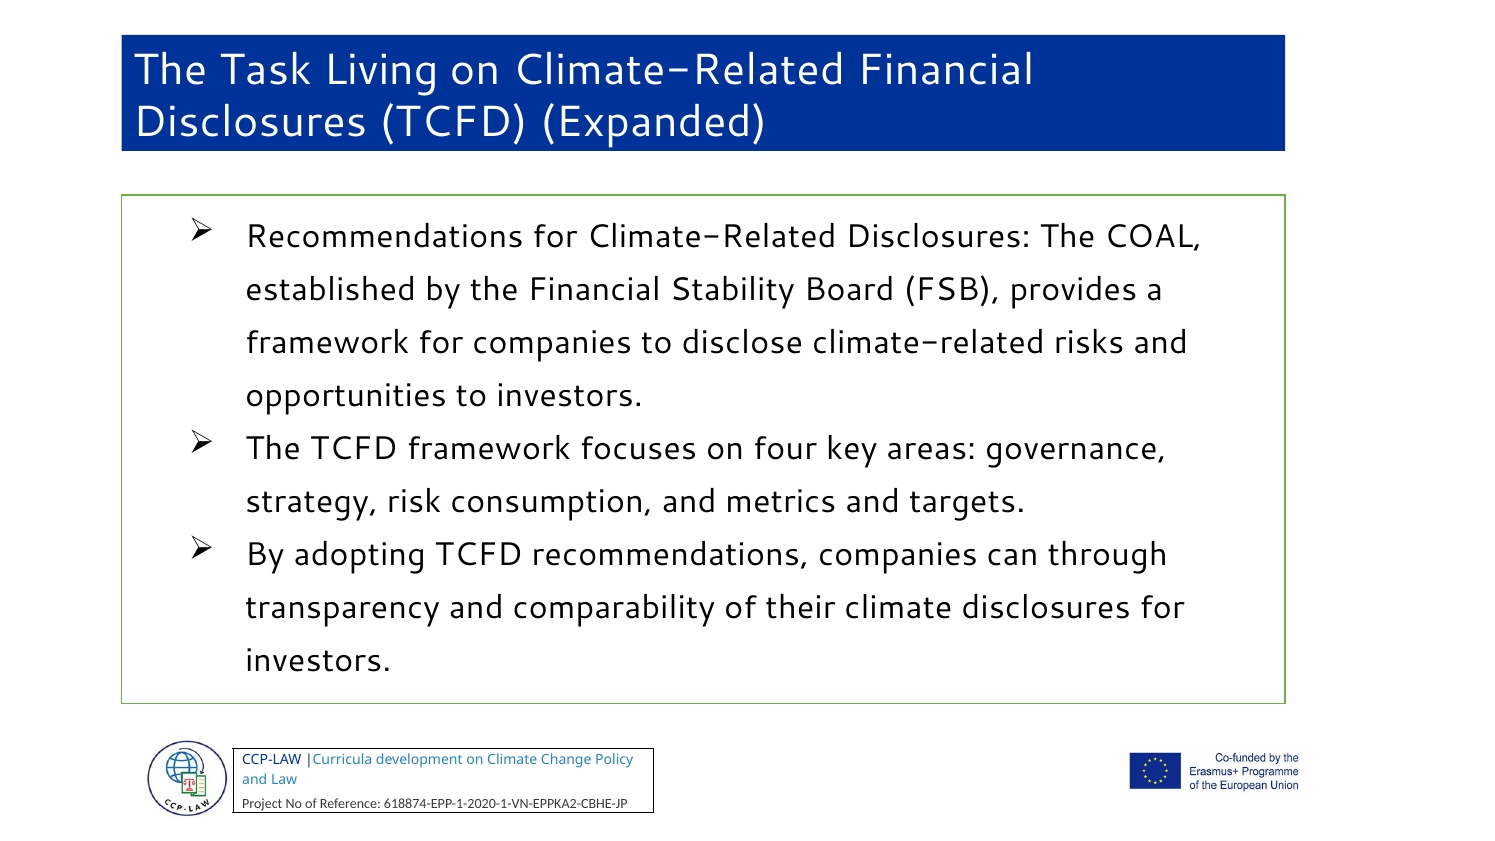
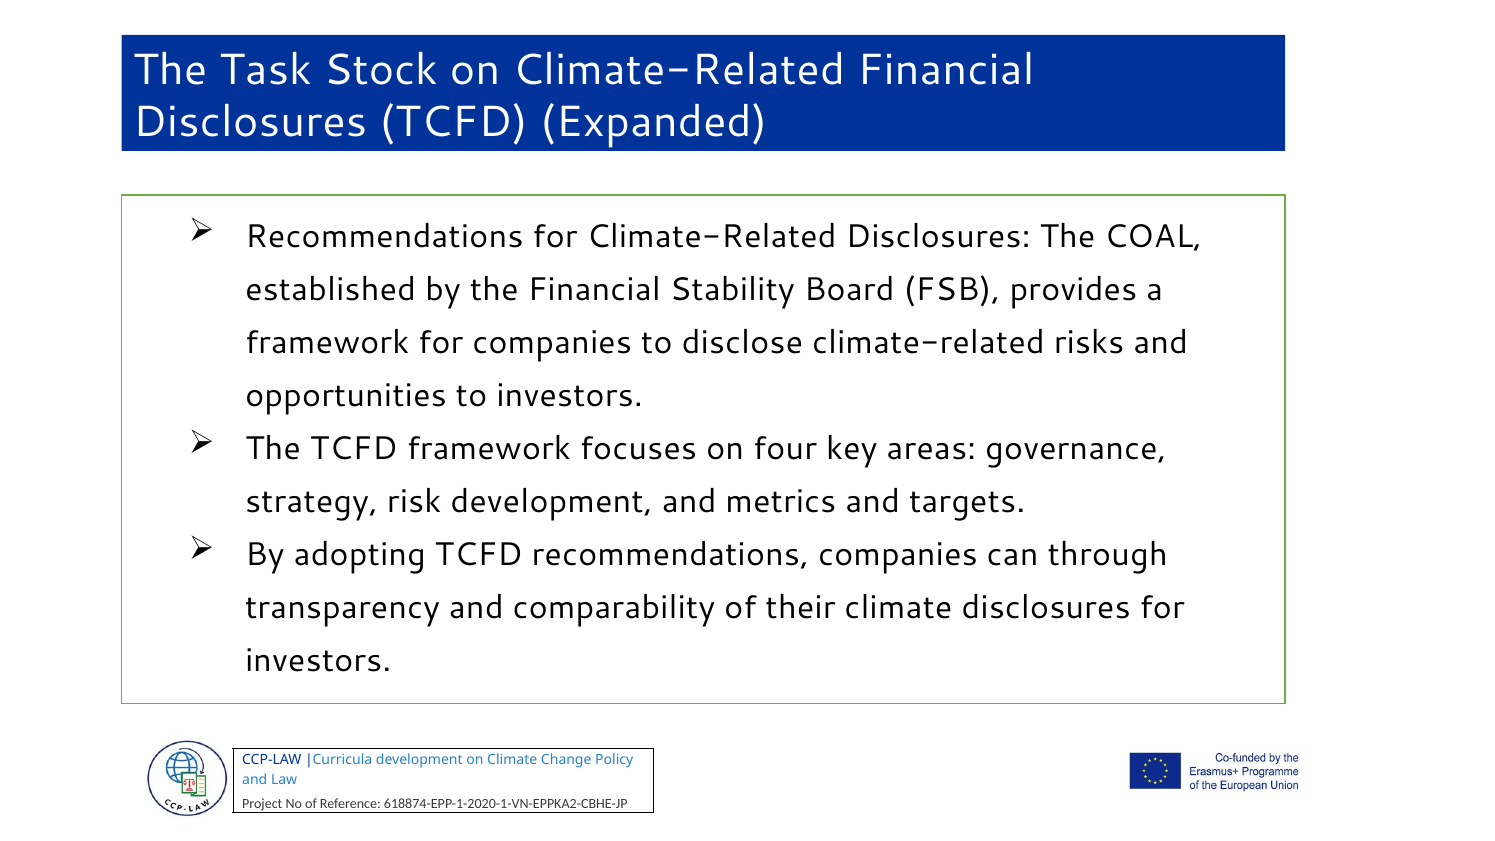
Living: Living -> Stock
risk consumption: consumption -> development
